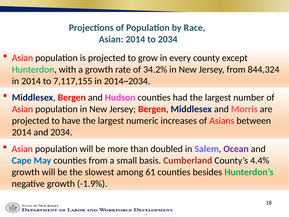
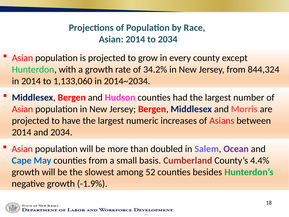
7,117,155: 7,117,155 -> 1,133,060
61: 61 -> 52
